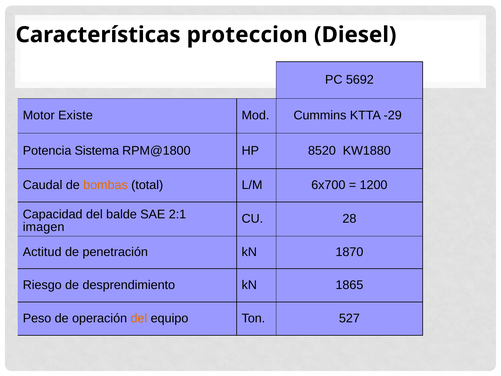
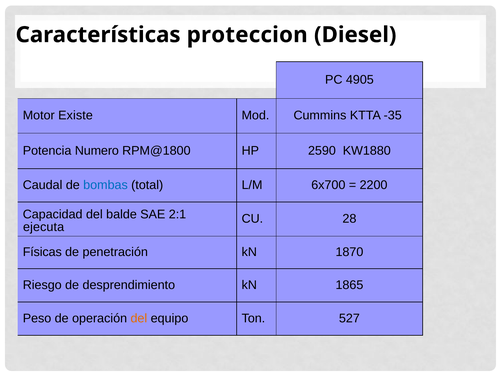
5692: 5692 -> 4905
-29: -29 -> -35
Sistema: Sistema -> Numero
8520: 8520 -> 2590
bombas colour: orange -> blue
1200: 1200 -> 2200
imagen: imagen -> ejecuta
Actitud: Actitud -> Físicas
